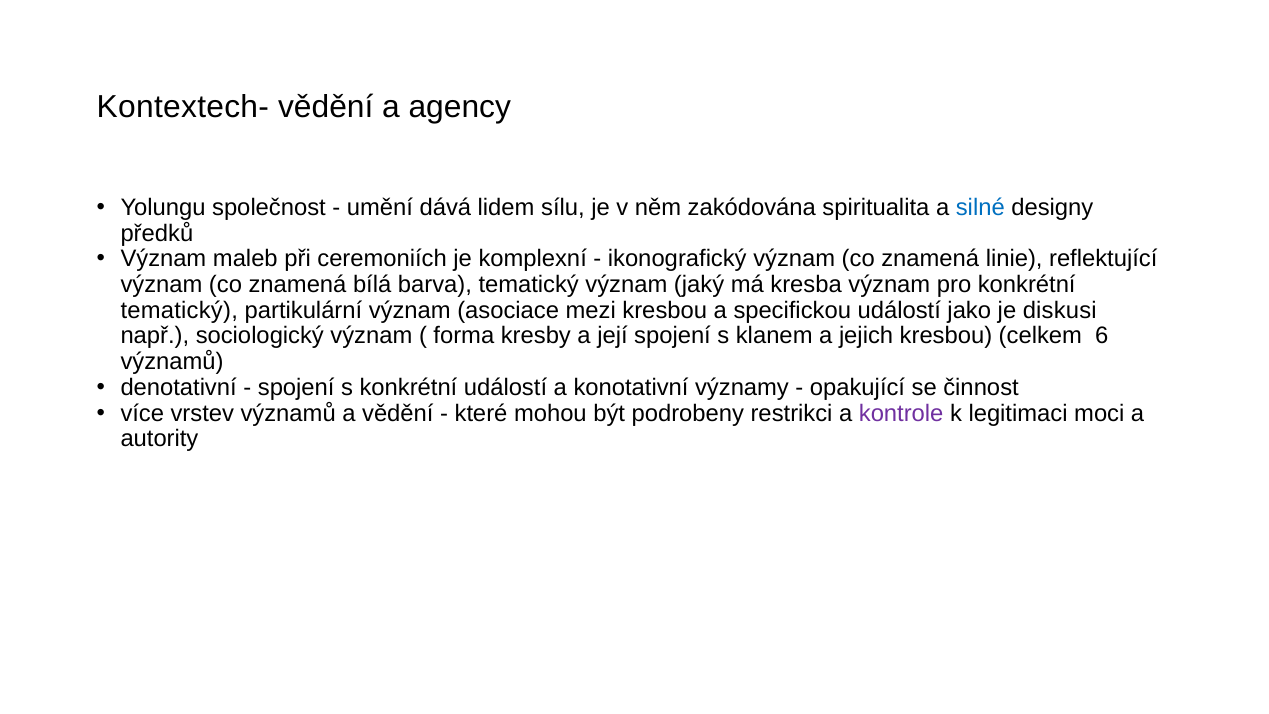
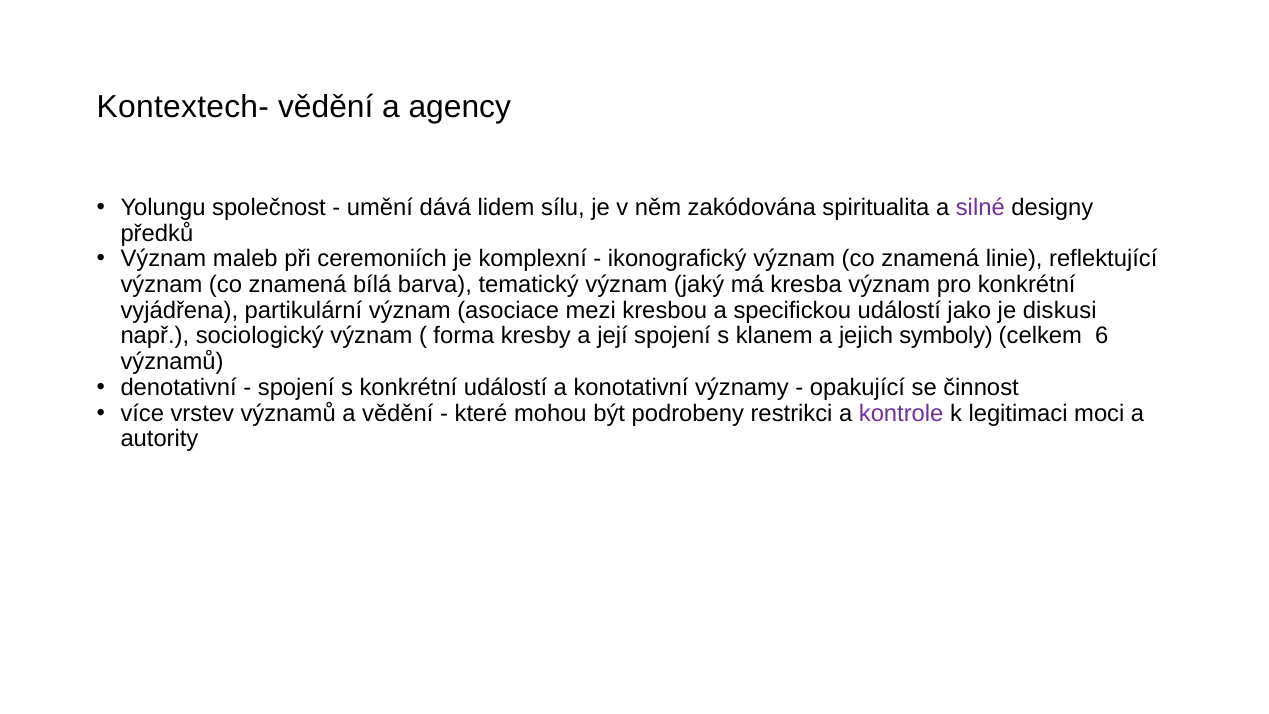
silné colour: blue -> purple
tematický at (179, 310): tematický -> vyjádřena
jejich kresbou: kresbou -> symboly
